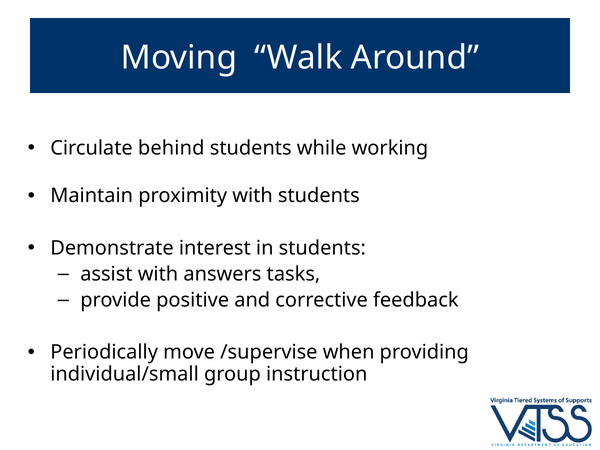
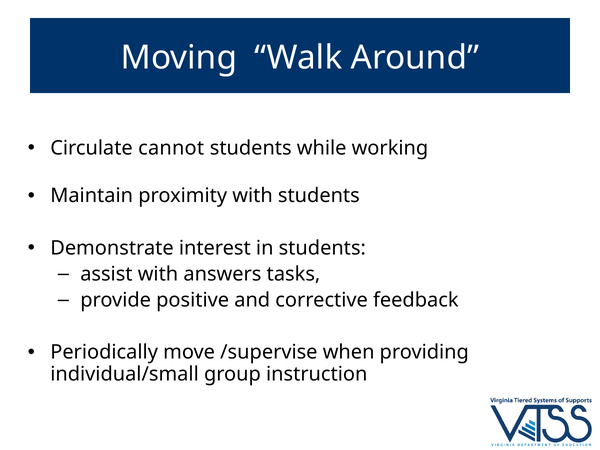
behind: behind -> cannot
